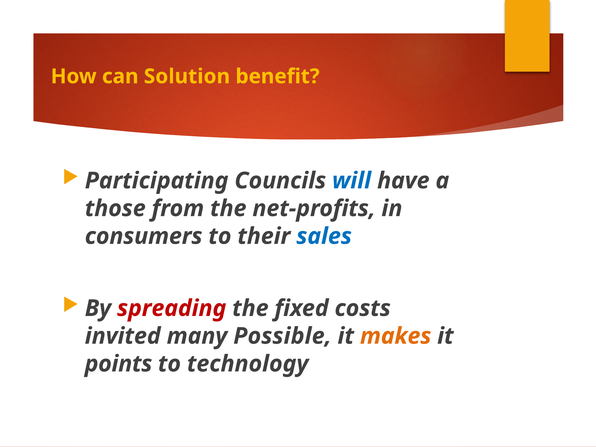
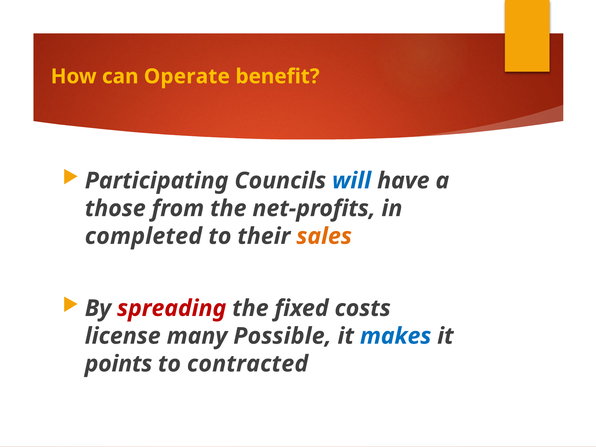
Solution: Solution -> Operate
consumers: consumers -> completed
sales colour: blue -> orange
invited: invited -> license
makes colour: orange -> blue
technology: technology -> contracted
